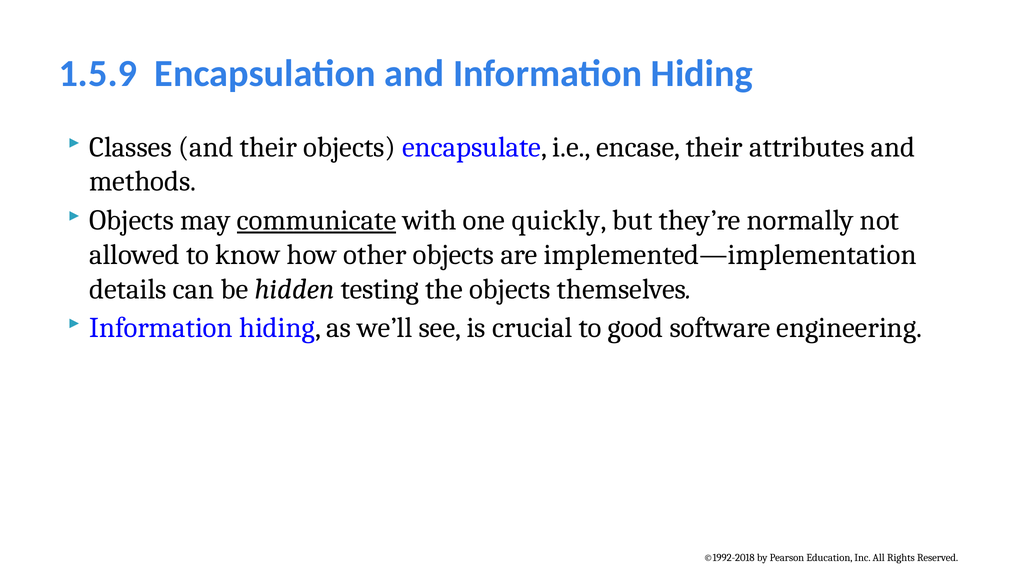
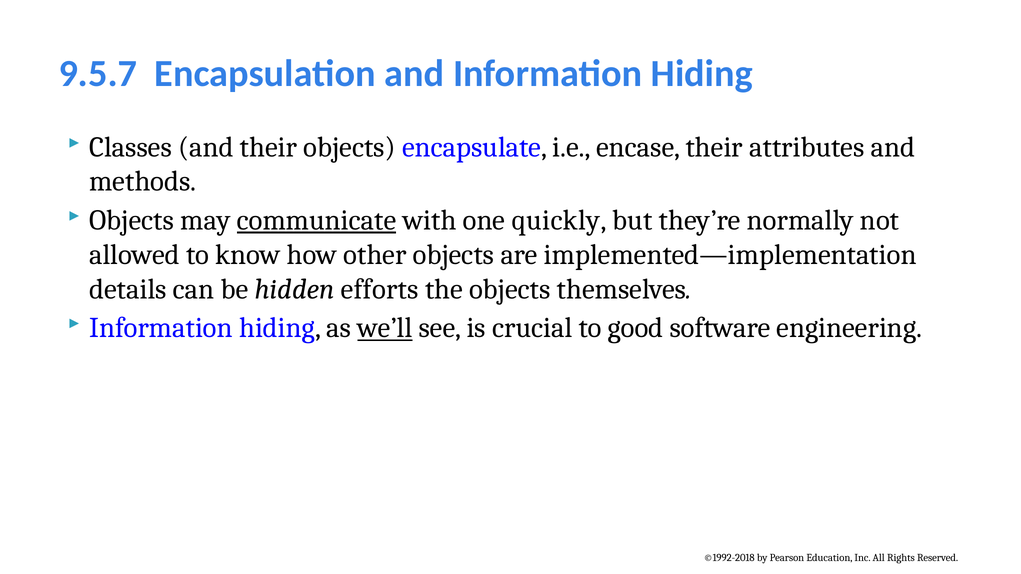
1.5.9: 1.5.9 -> 9.5.7
testing: testing -> efforts
we’ll underline: none -> present
